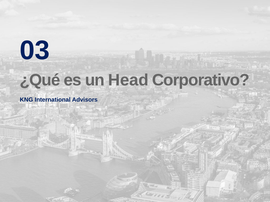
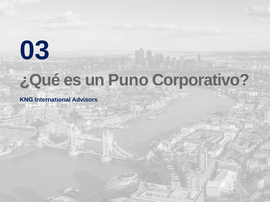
Head: Head -> Puno
